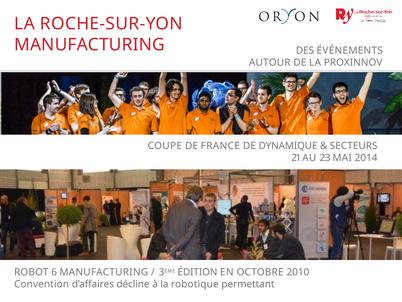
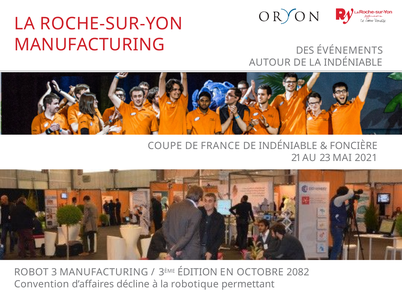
LA PROXINNOV: PROXINNOV -> INDÉNIABLE
DE DYNAMIQUE: DYNAMIQUE -> INDÉNIABLE
SECTEURS: SECTEURS -> FONCIÈRE
2014: 2014 -> 2021
6: 6 -> 3
2010: 2010 -> 2082
